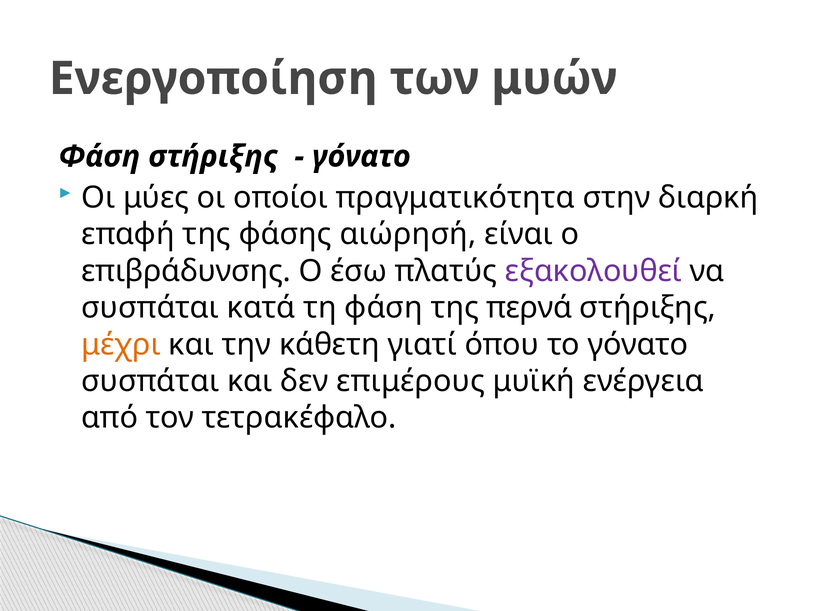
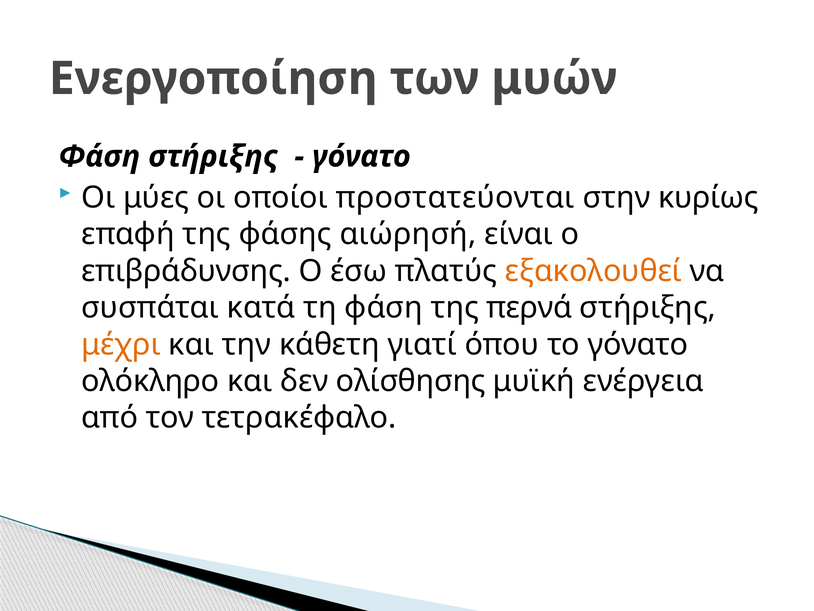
πραγματικότητα: πραγματικότητα -> προστατεύονται
διαρκή: διαρκή -> κυρίως
εξακολουθεί colour: purple -> orange
συσπάται at (150, 381): συσπάται -> ολόκληρο
επιμέρους: επιμέρους -> ολίσθησης
